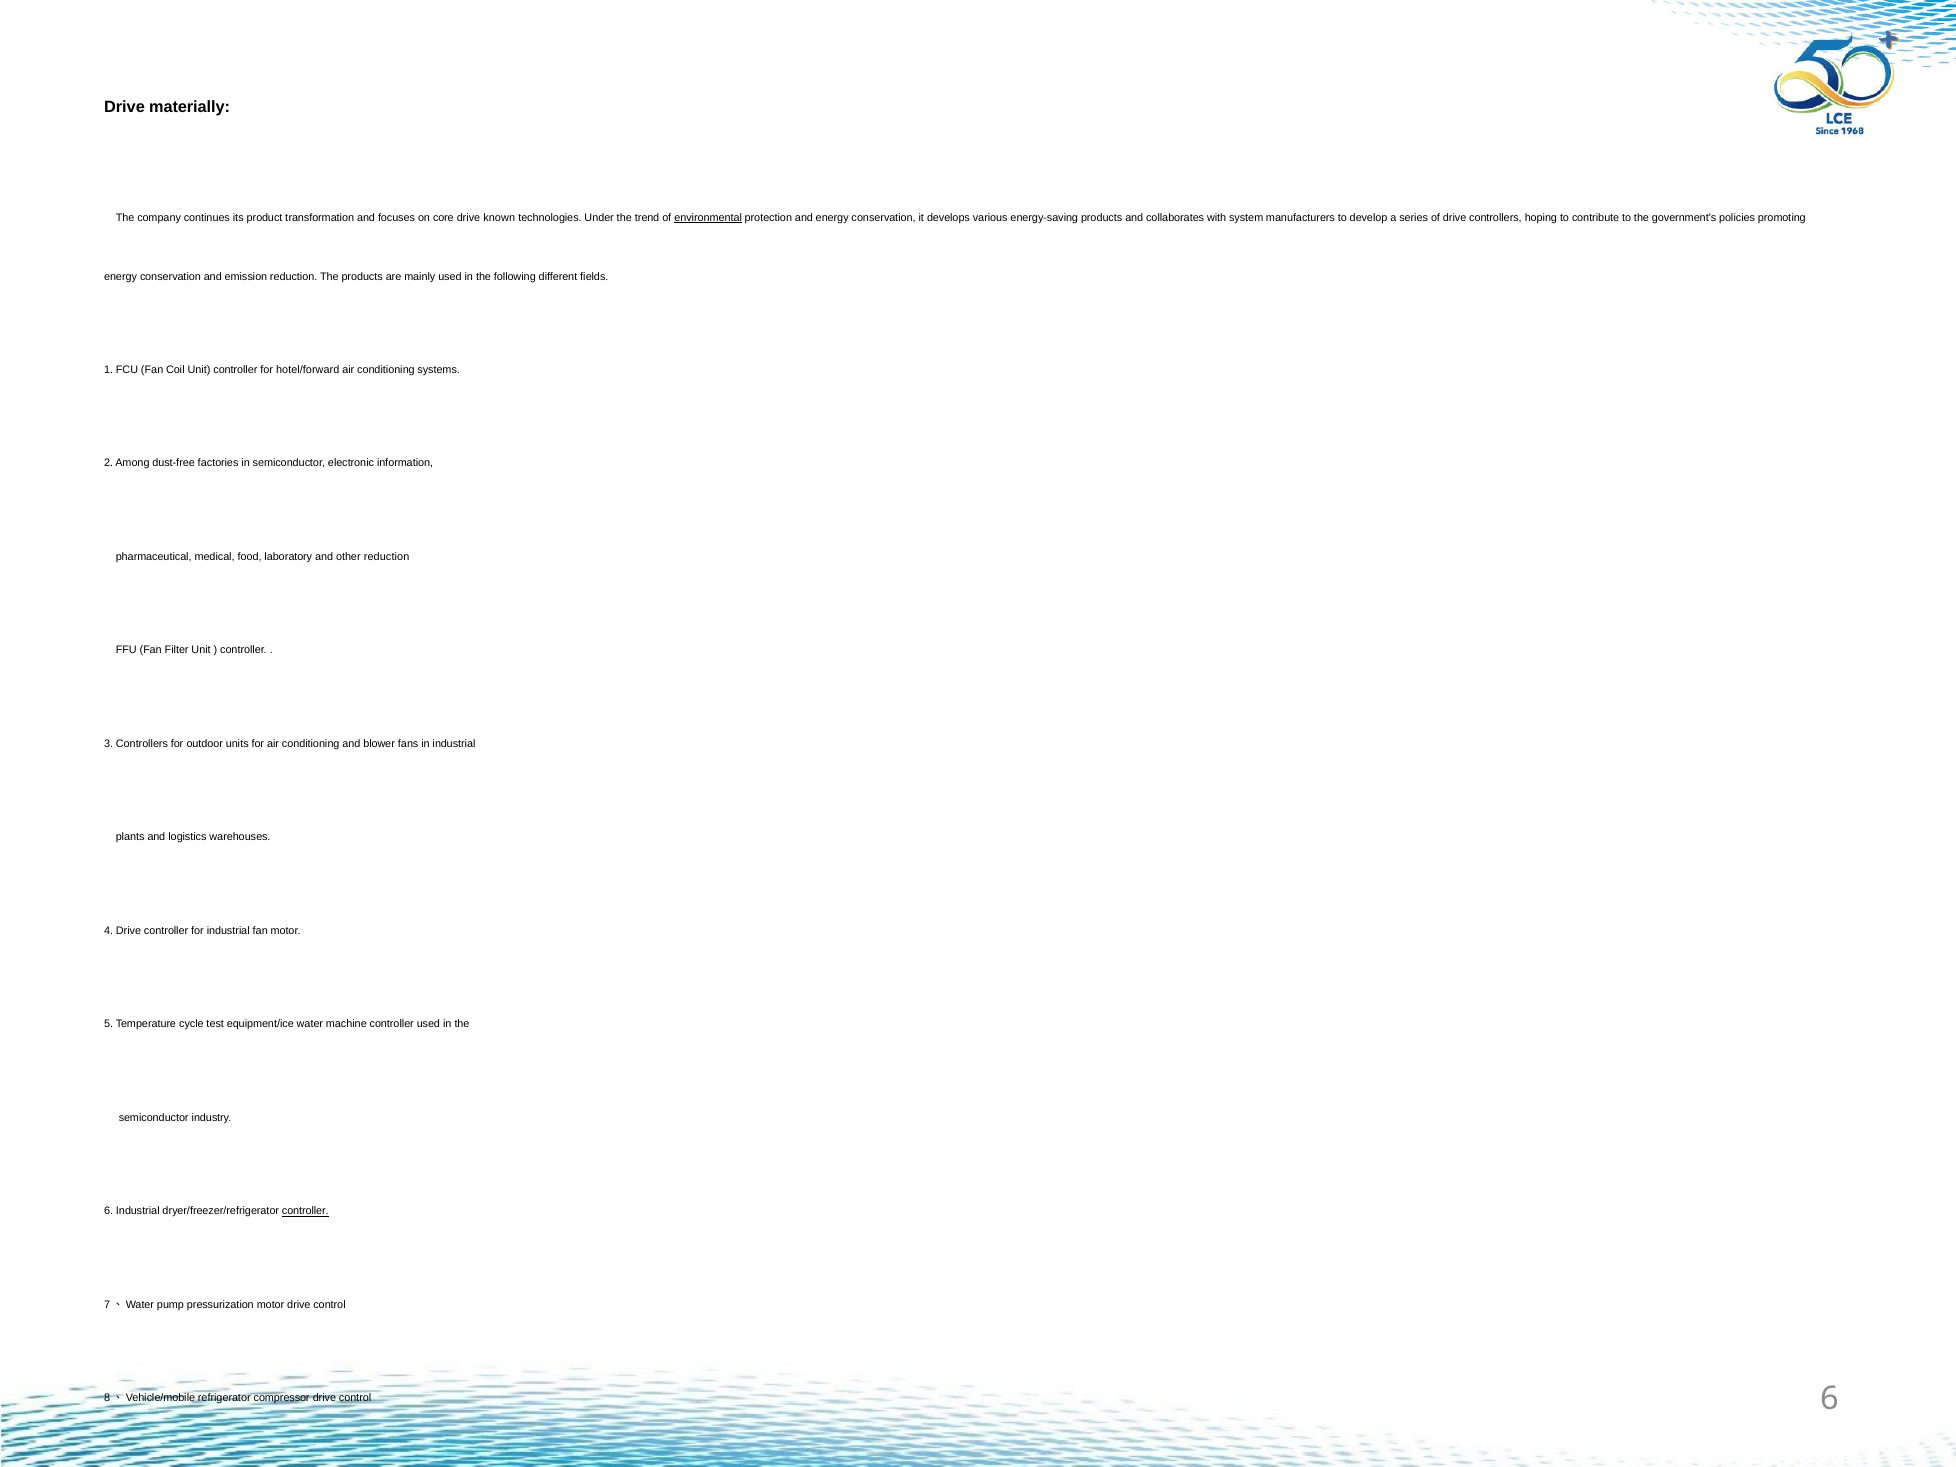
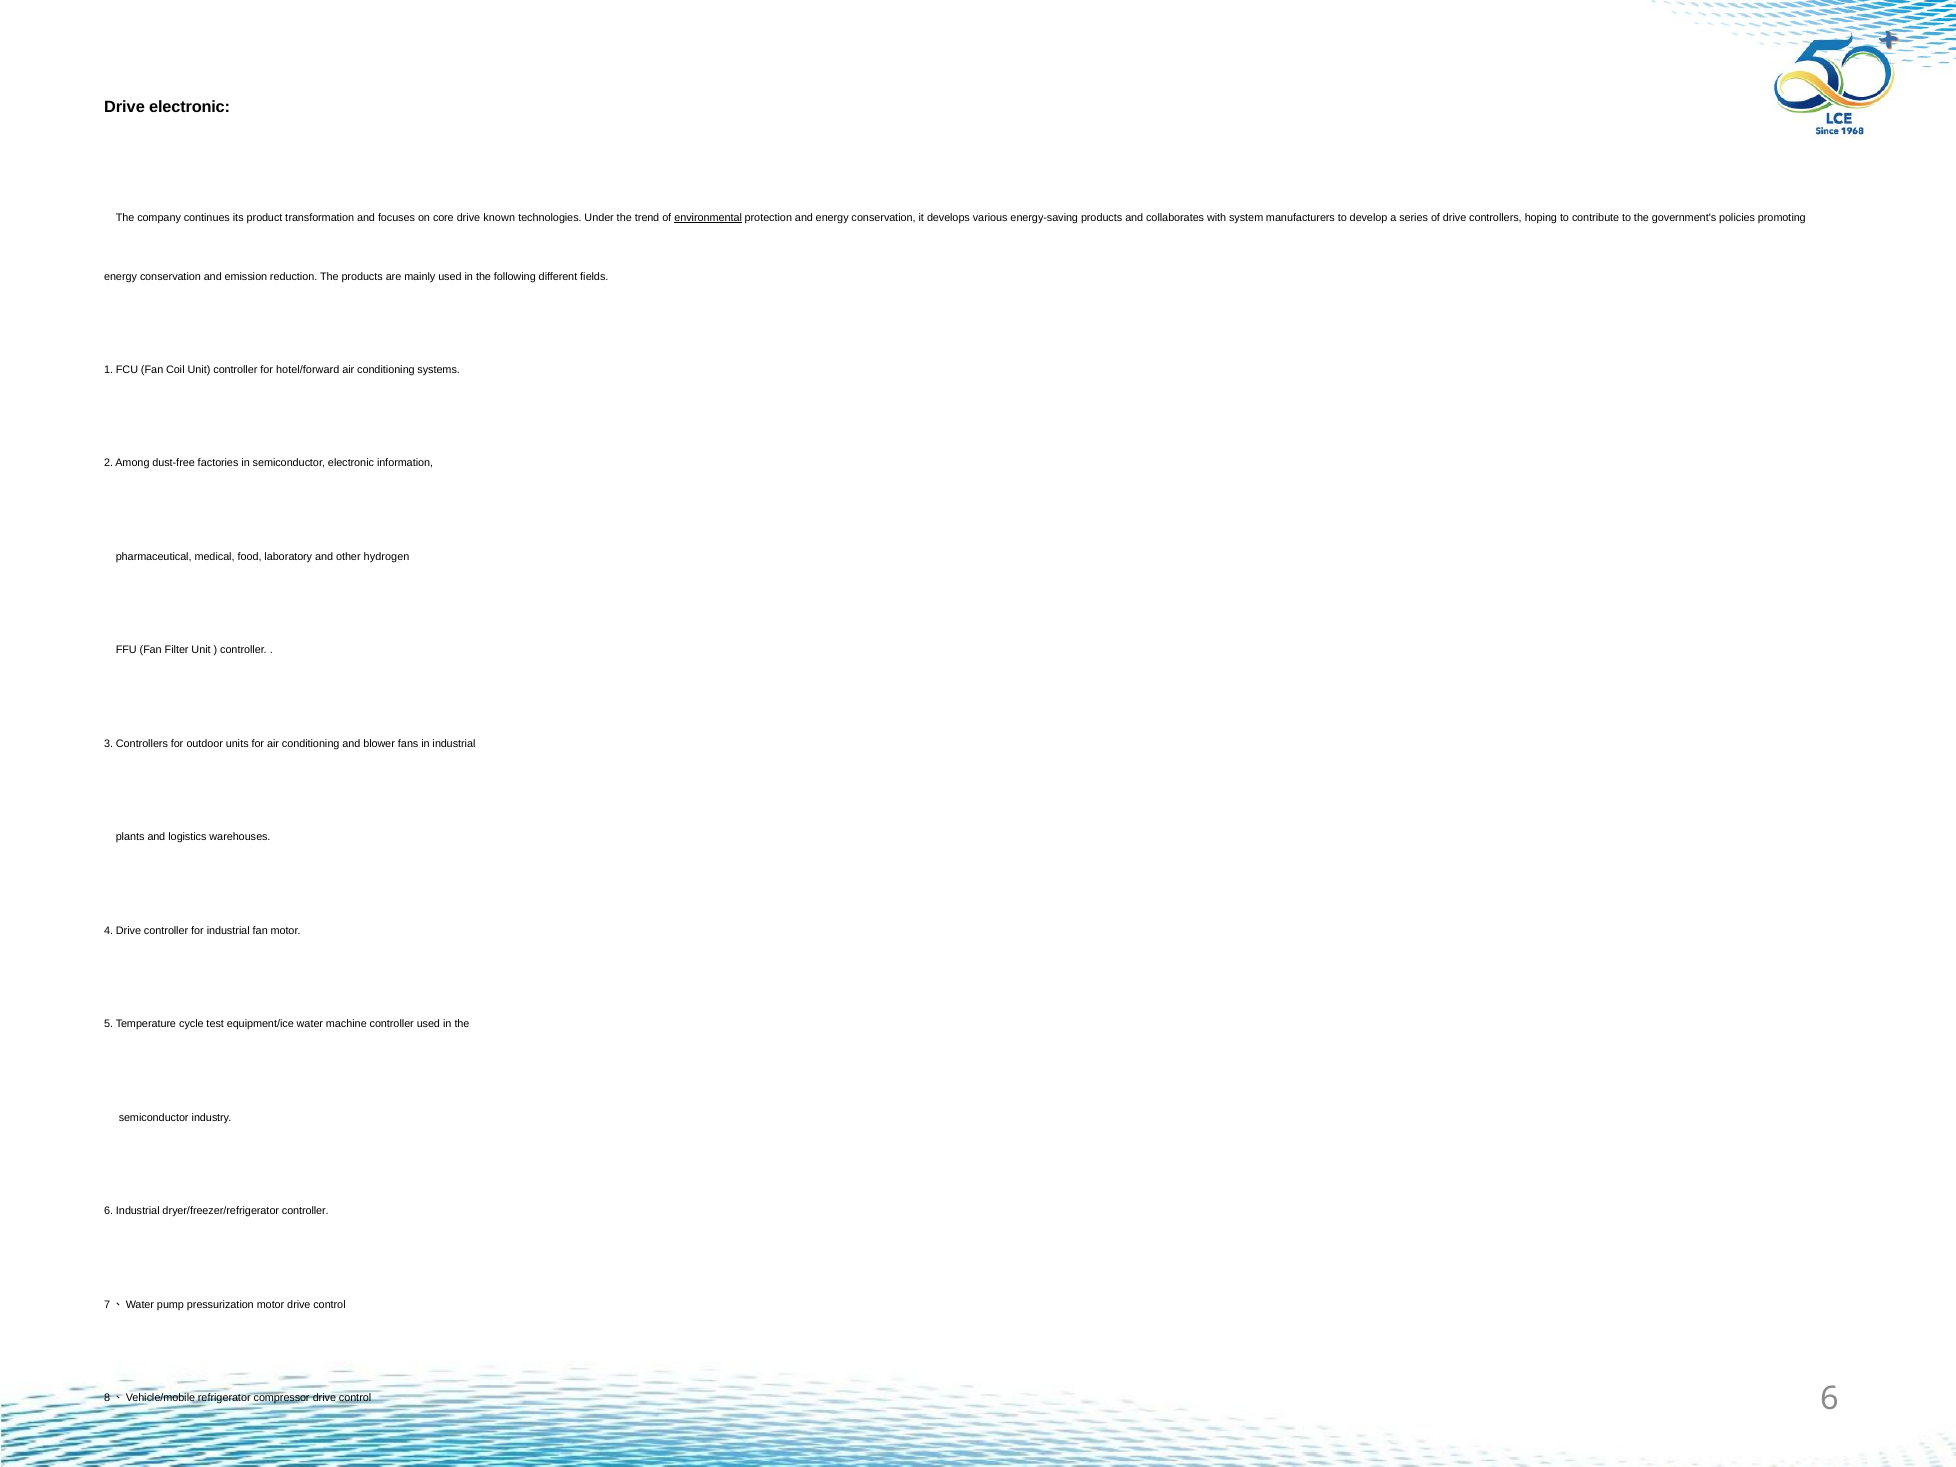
Drive materially: materially -> electronic
other reduction: reduction -> hydrogen
controller at (305, 1211) underline: present -> none
